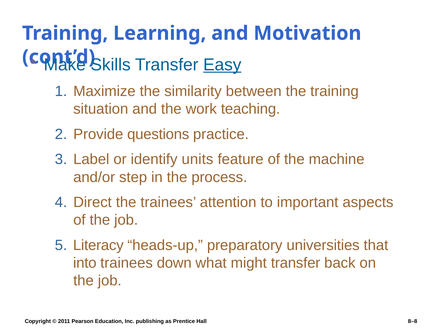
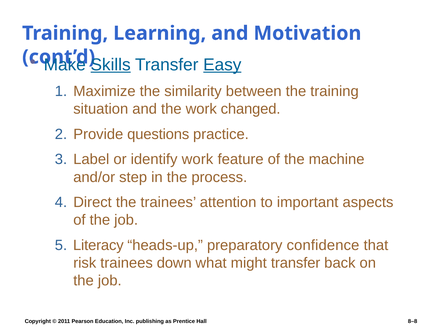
Skills underline: none -> present
teaching: teaching -> changed
identify units: units -> work
universities: universities -> confidence
into: into -> risk
